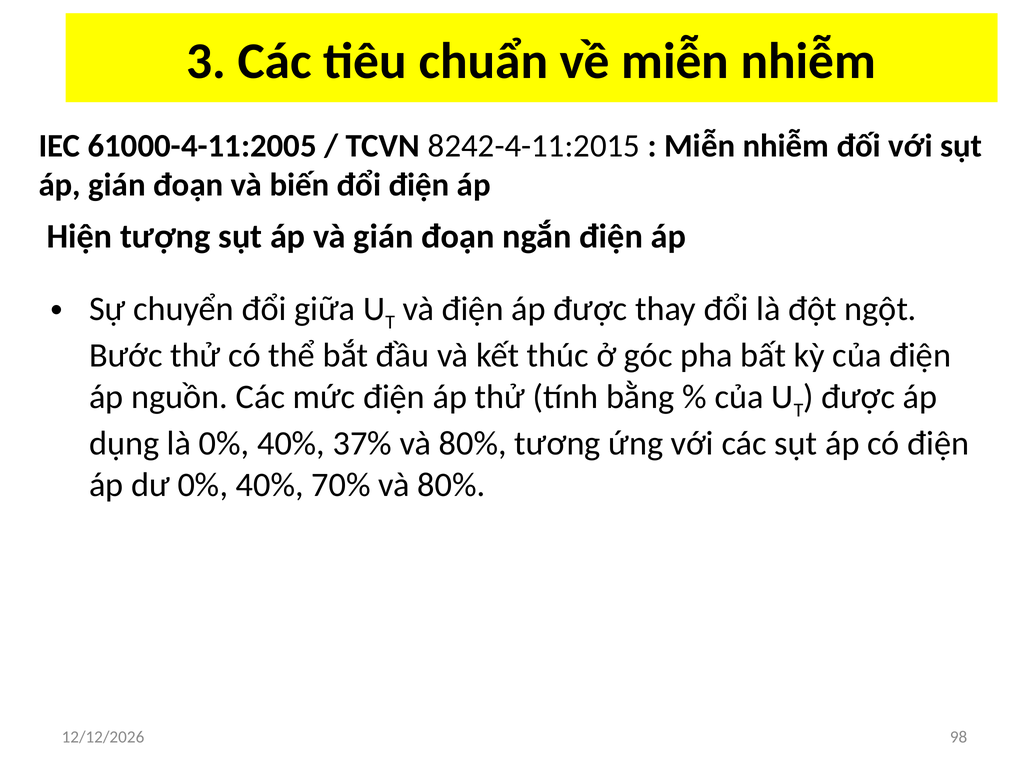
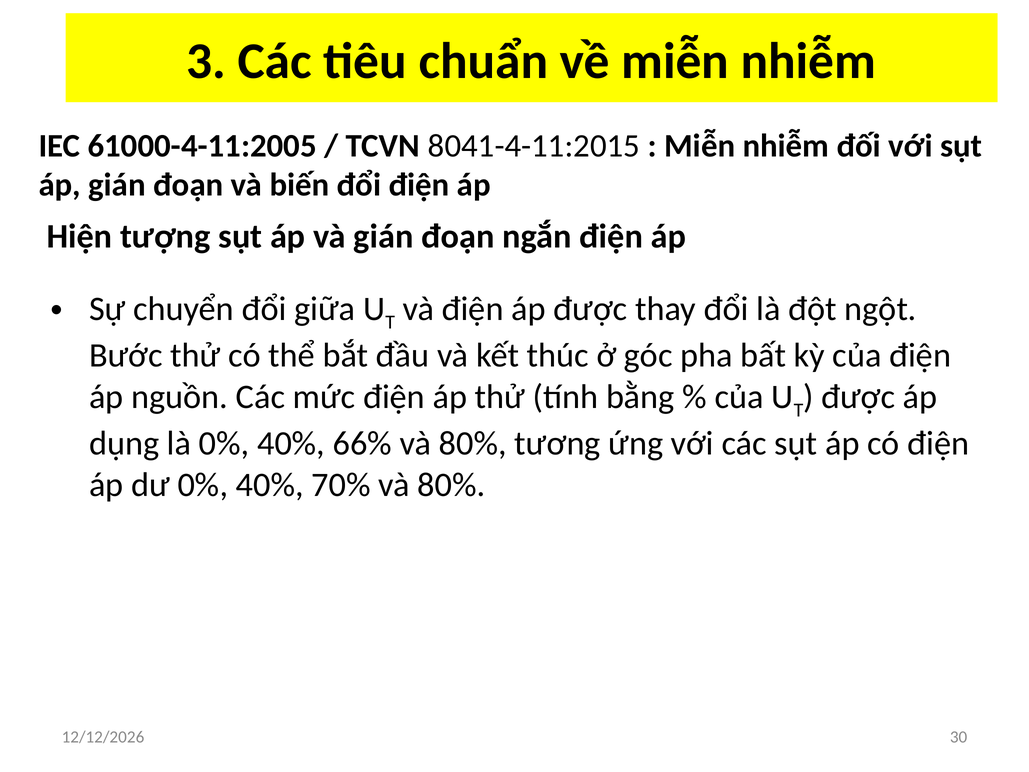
8242-4-11:2015: 8242-4-11:2015 -> 8041-4-11:2015
37%: 37% -> 66%
98: 98 -> 30
